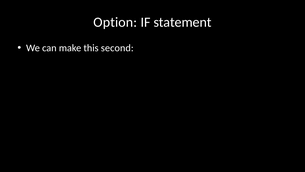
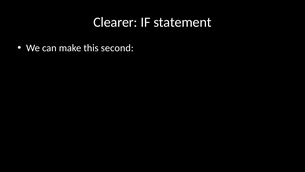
Option: Option -> Clearer
